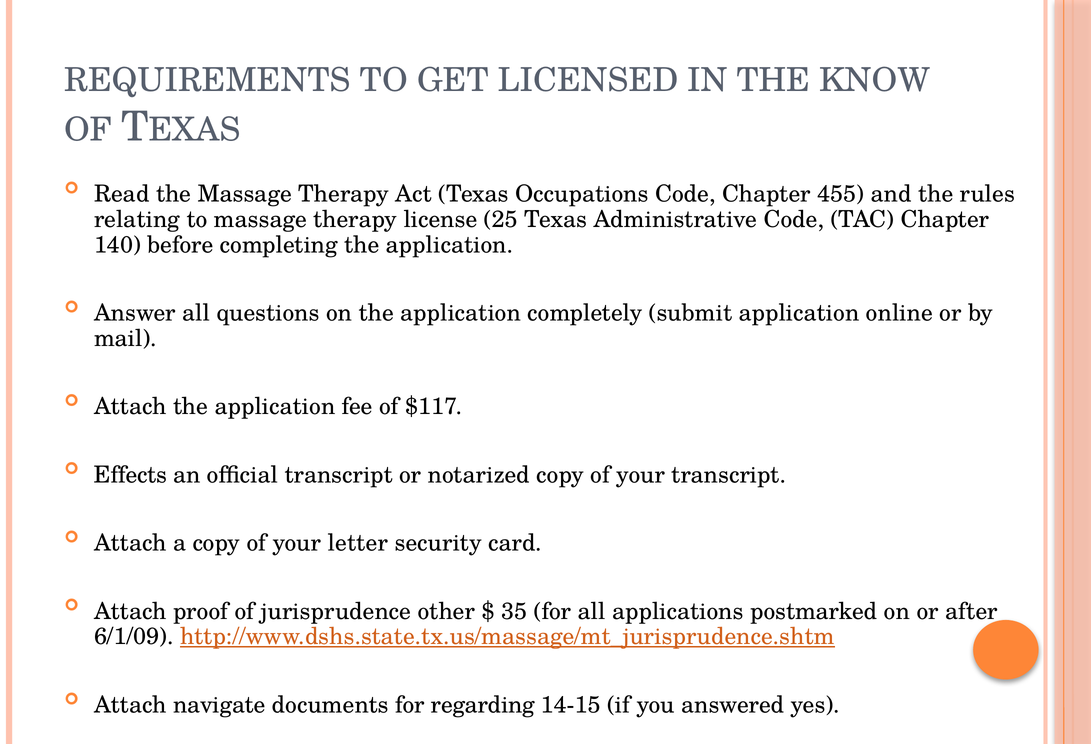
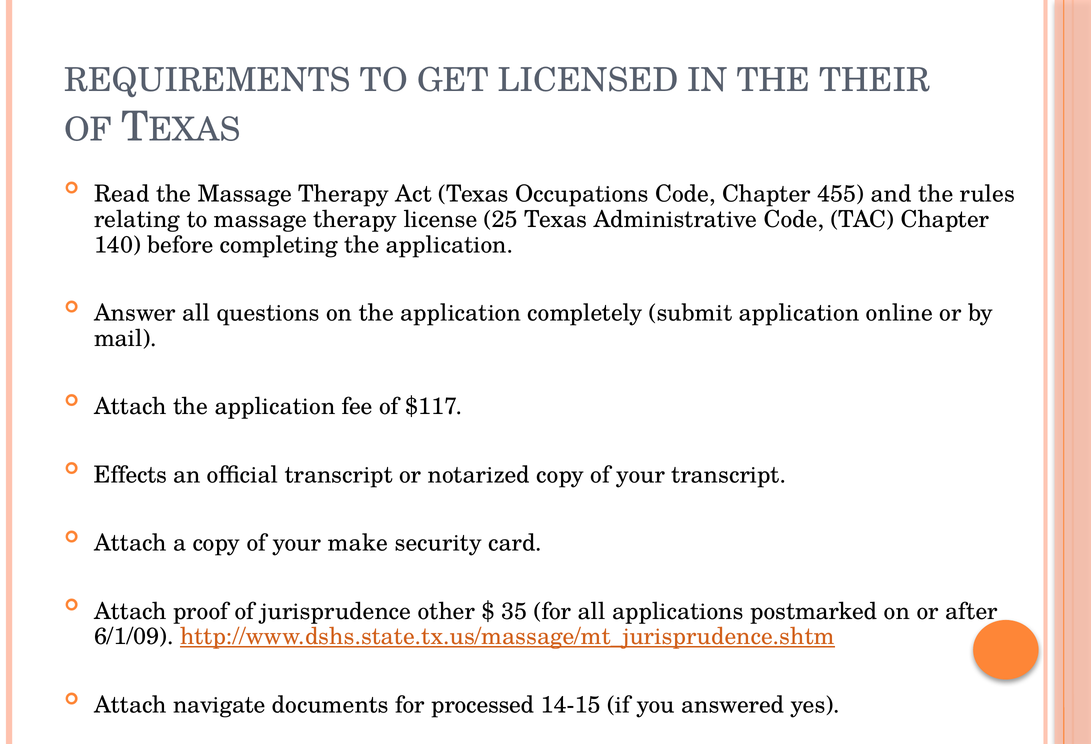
KNOW: KNOW -> THEIR
letter: letter -> make
regarding: regarding -> processed
